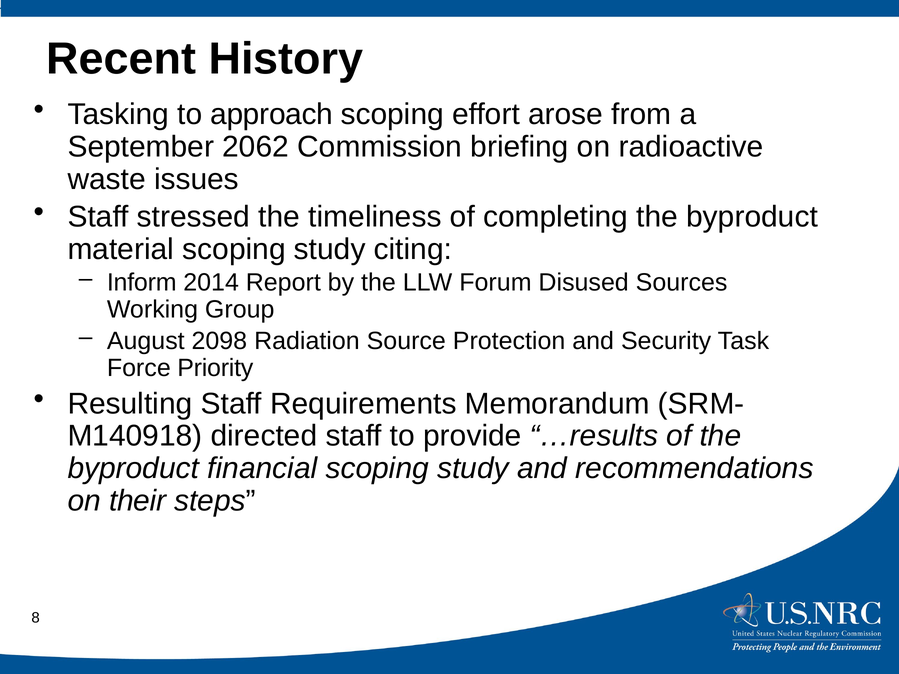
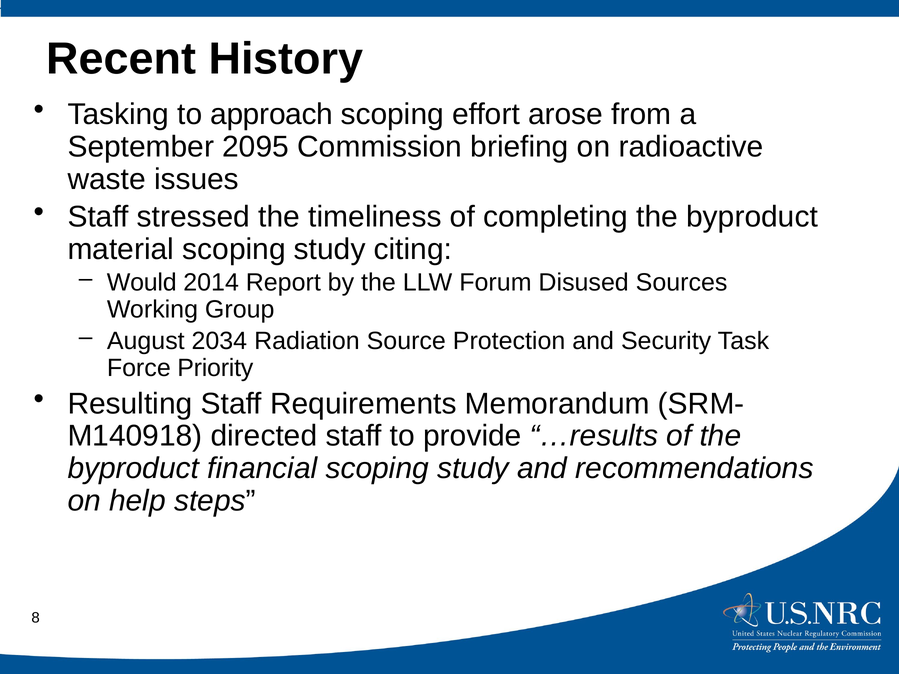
2062: 2062 -> 2095
Inform: Inform -> Would
2098: 2098 -> 2034
their: their -> help
